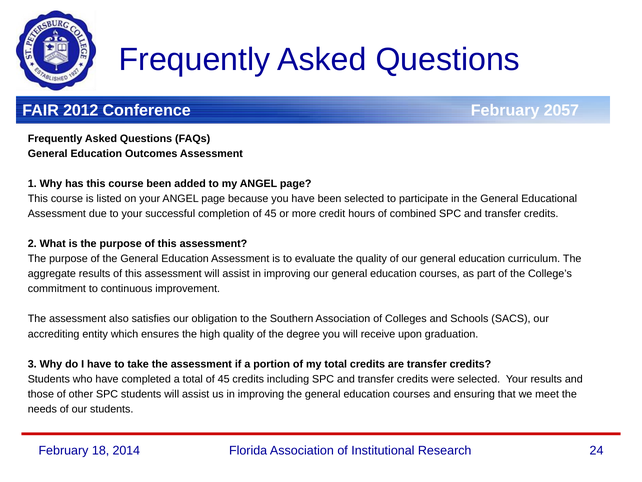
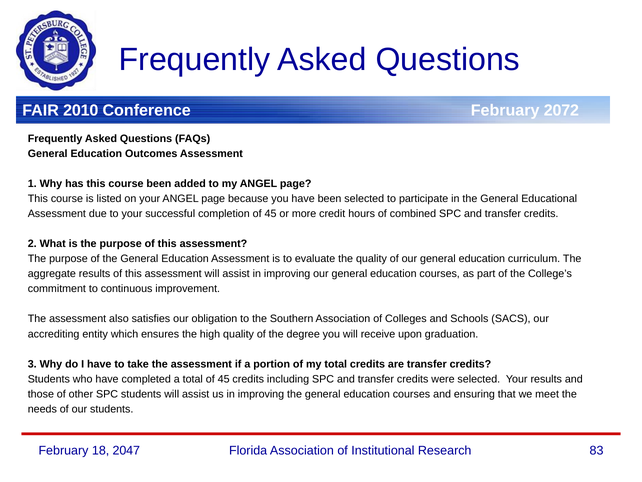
2012: 2012 -> 2010
2057: 2057 -> 2072
2014: 2014 -> 2047
24: 24 -> 83
